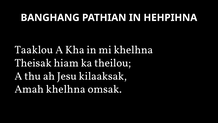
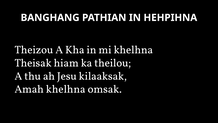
Taaklou: Taaklou -> Theizou
